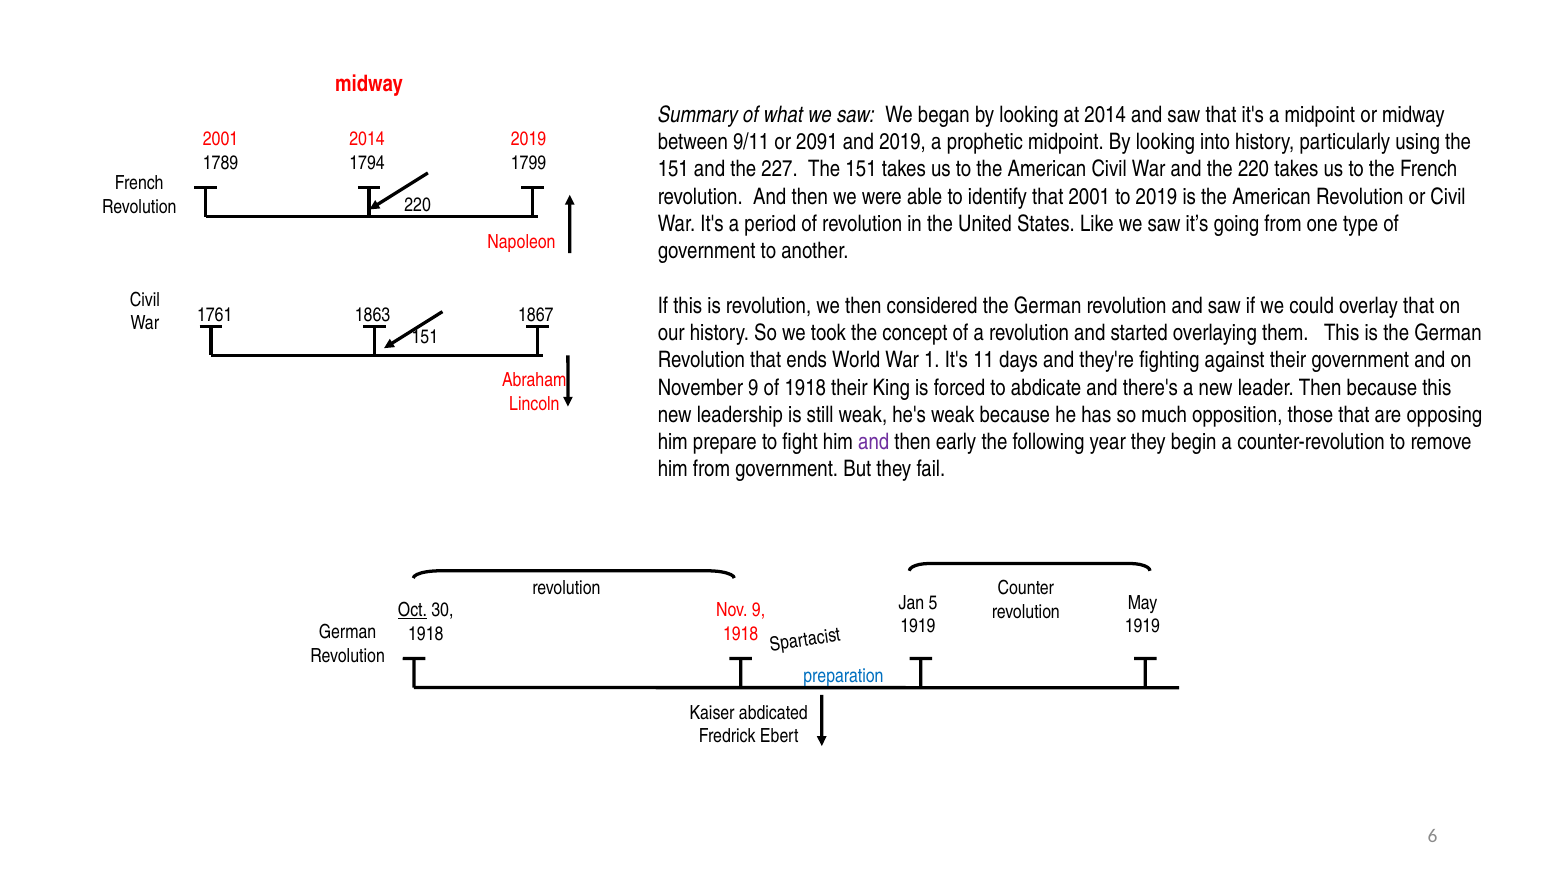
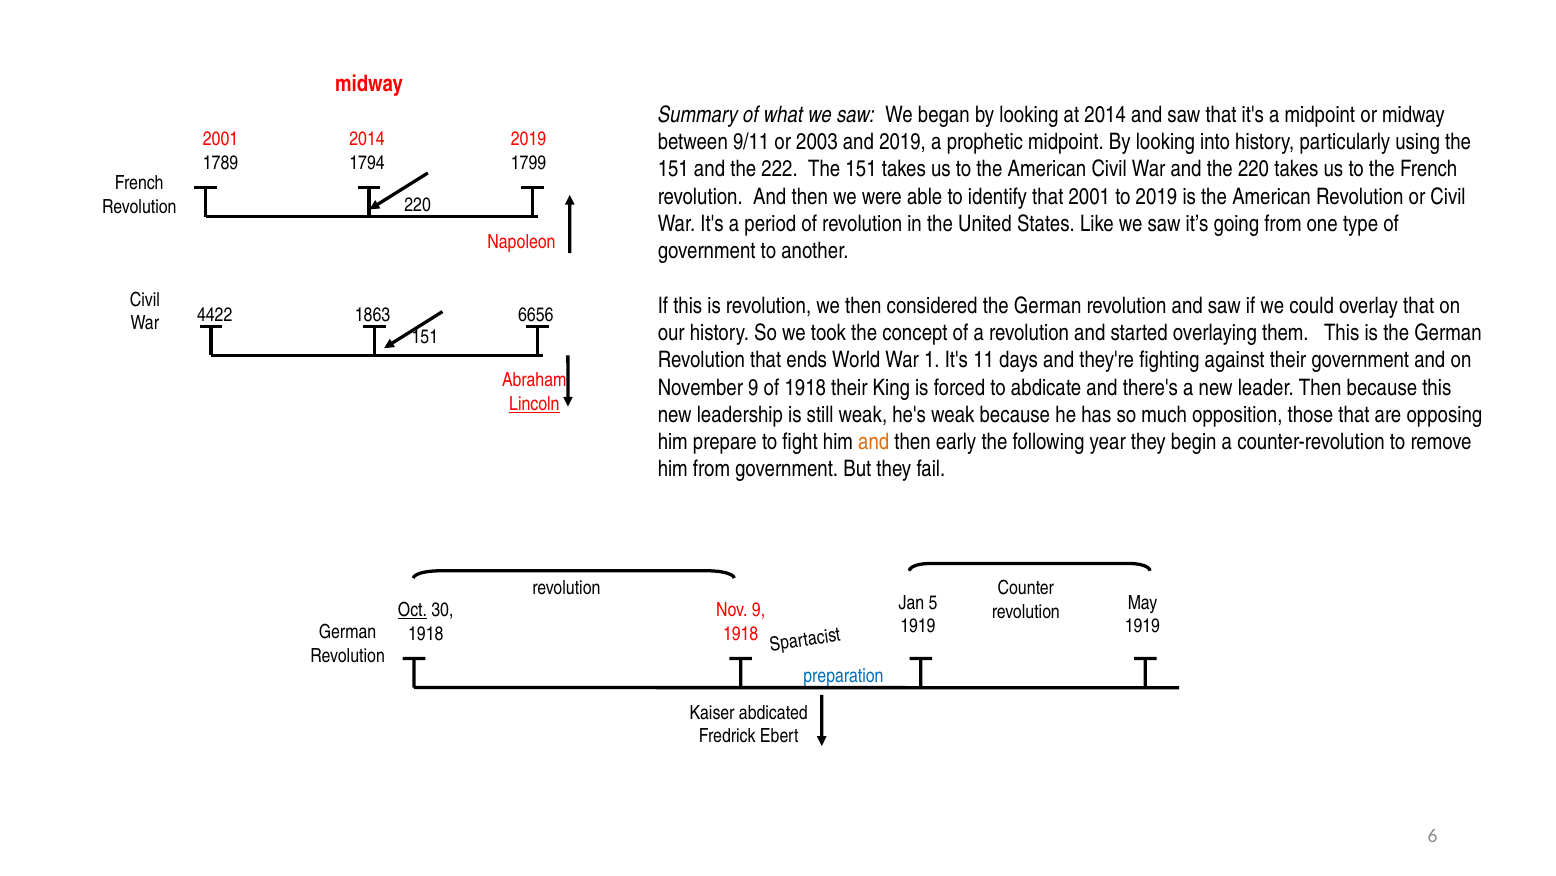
2091: 2091 -> 2003
227: 227 -> 222
1761: 1761 -> 4422
1867: 1867 -> 6656
Lincoln underline: none -> present
and at (874, 442) colour: purple -> orange
